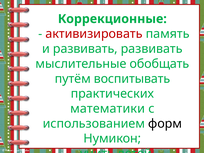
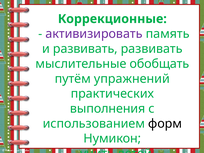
активизировать colour: red -> purple
воспитывать: воспитывать -> упражнений
математики: математики -> выполнения
